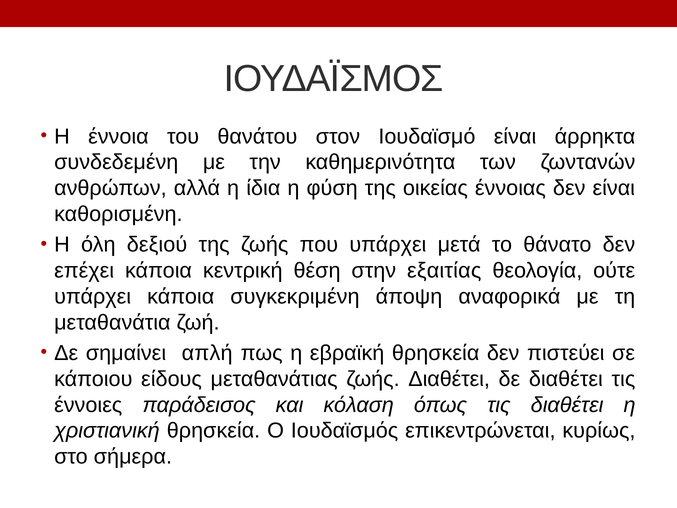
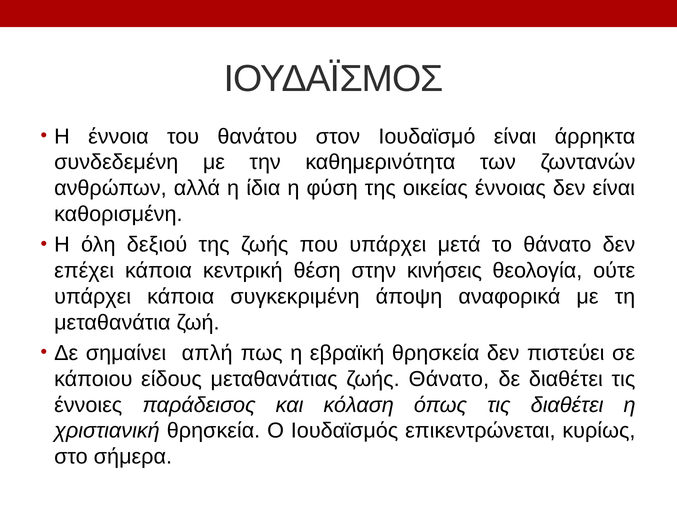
εξαιτίας: εξαιτίας -> κινήσεις
ζωής Διαθέτει: Διαθέτει -> Θάνατο
